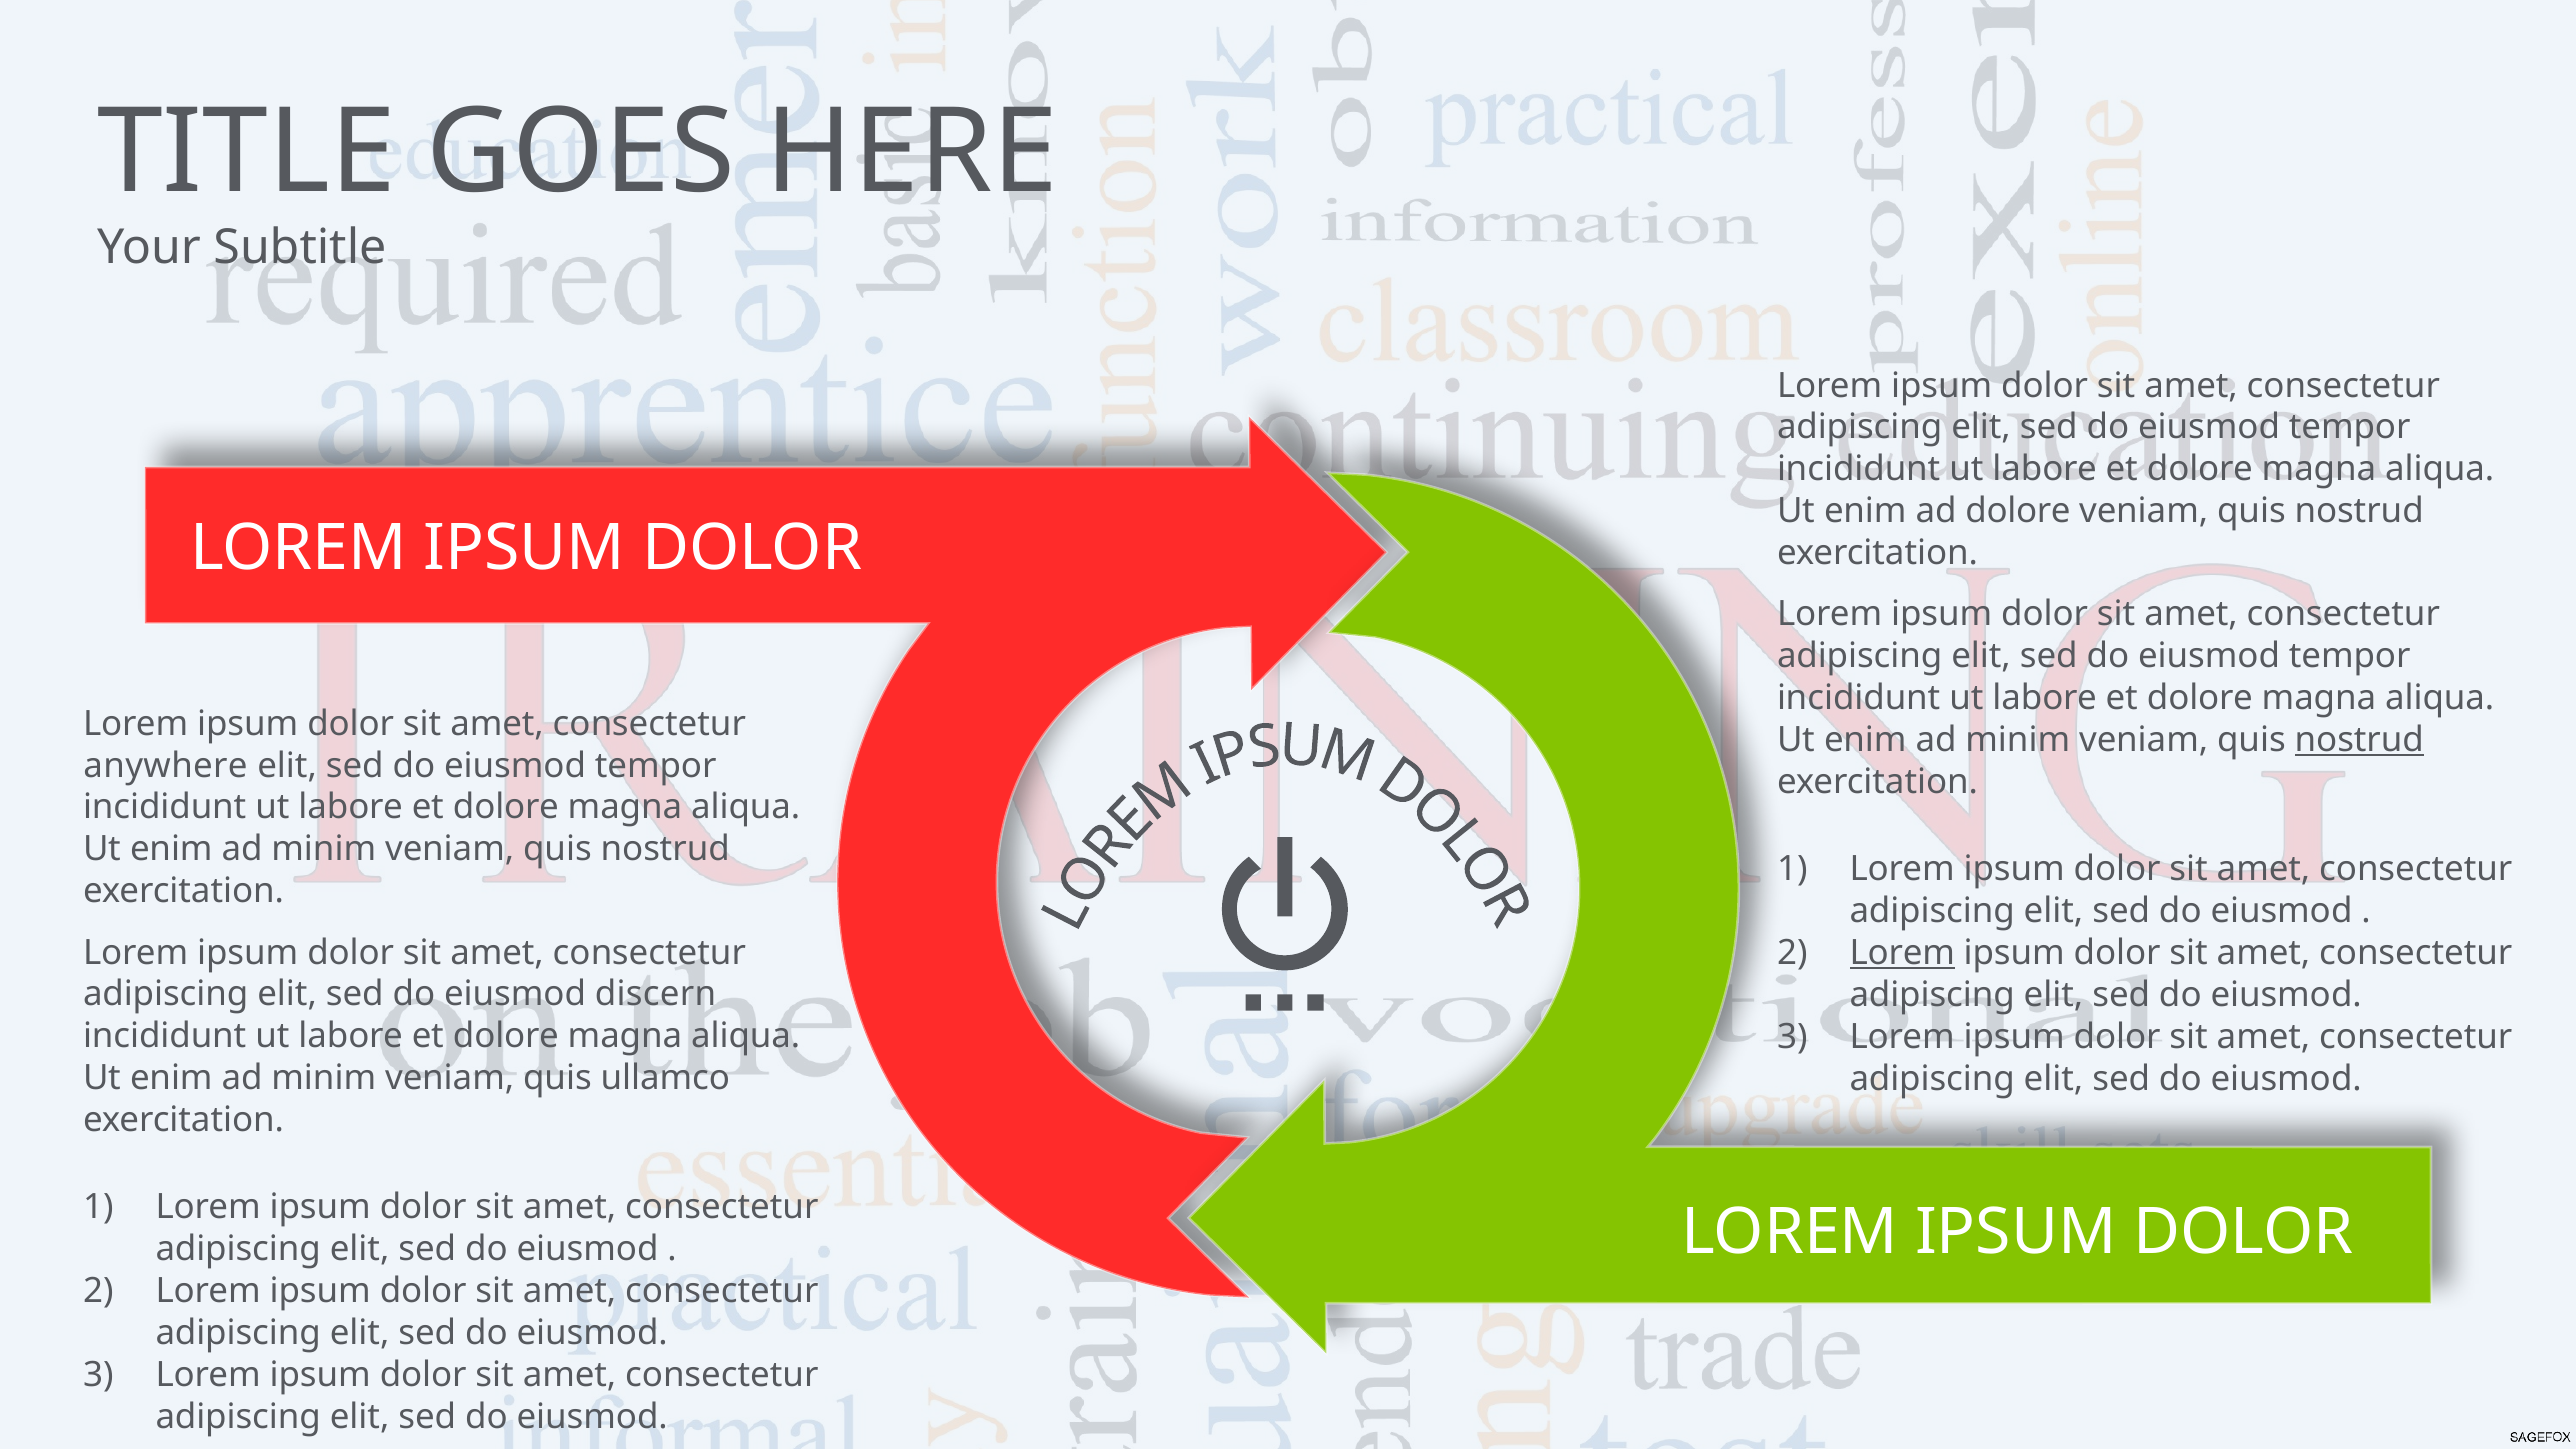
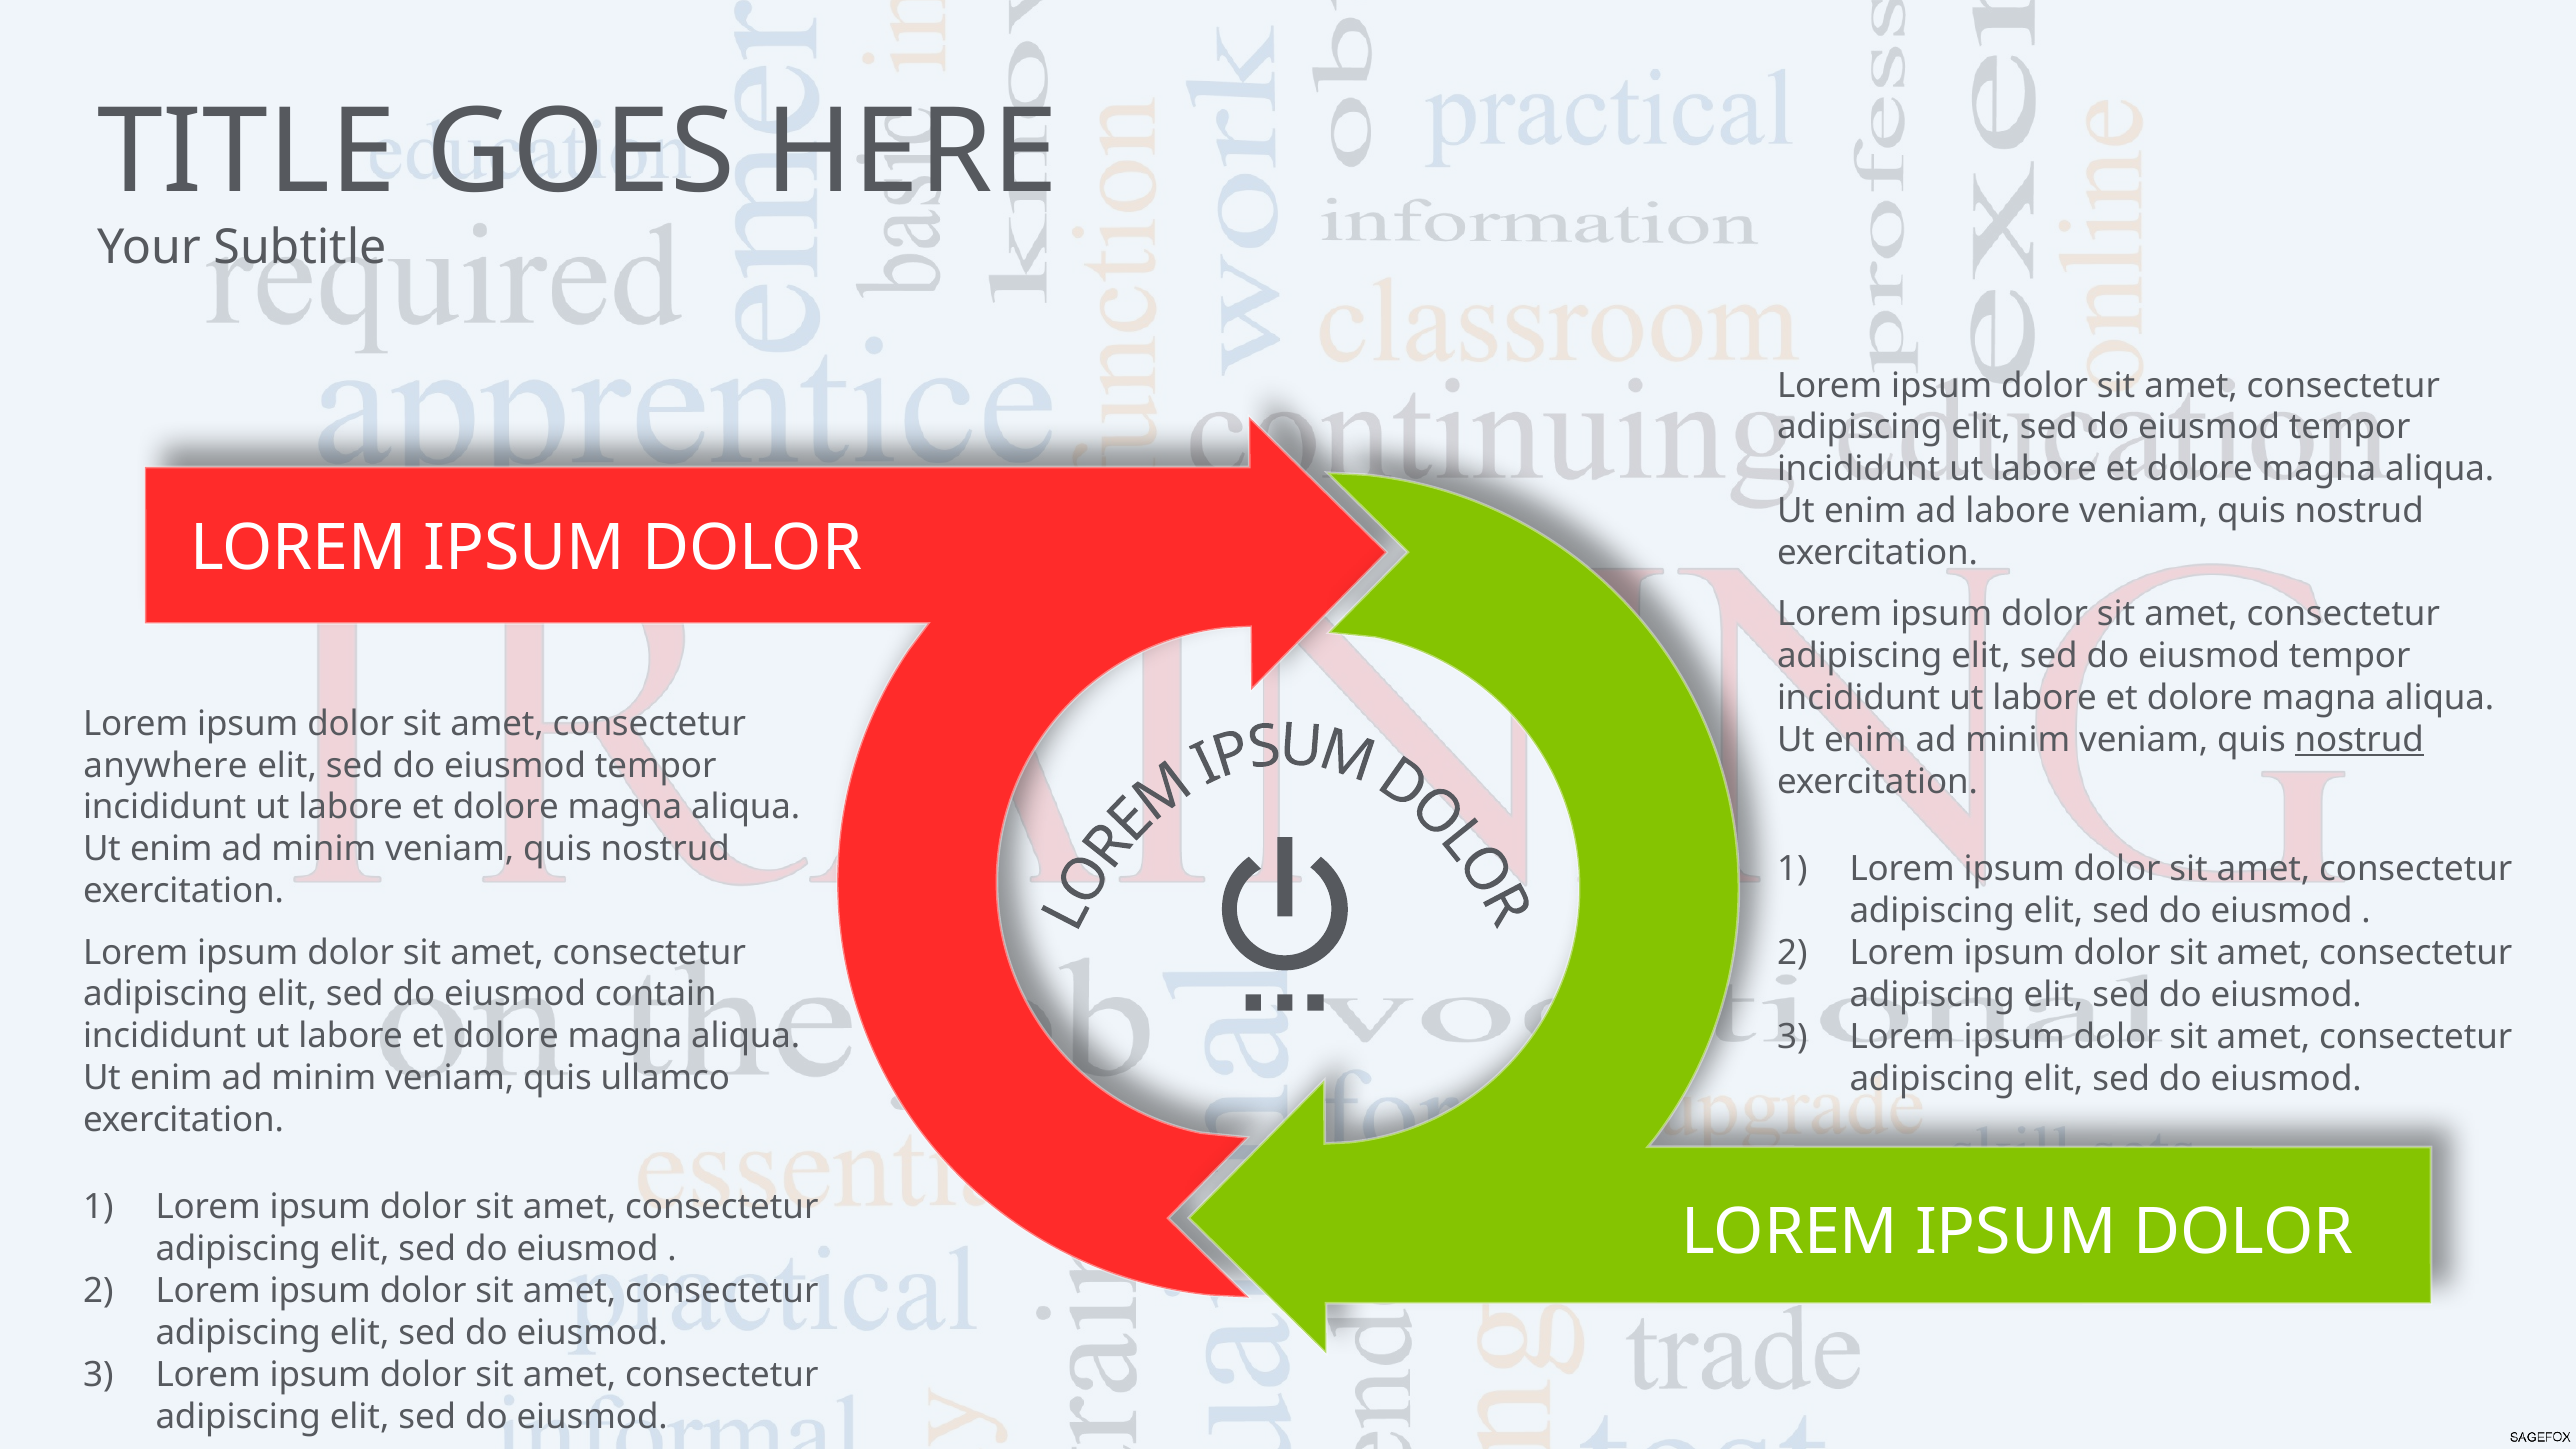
ad dolore: dolore -> labore
Lorem at (1902, 953) underline: present -> none
discern: discern -> contain
